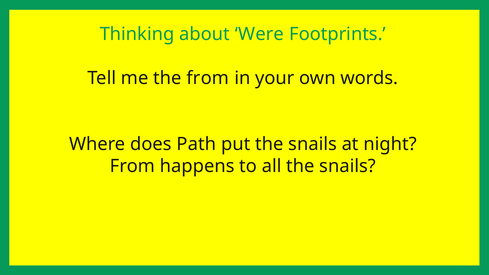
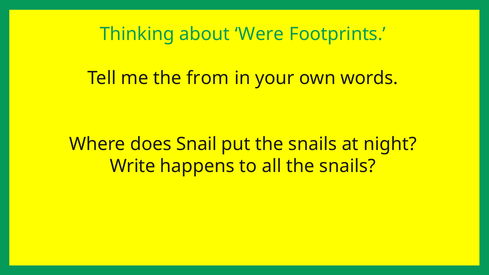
Path: Path -> Snail
From at (132, 166): From -> Write
